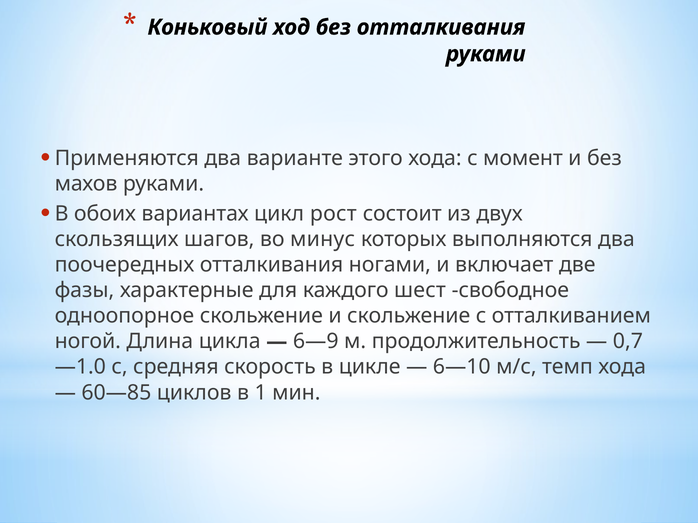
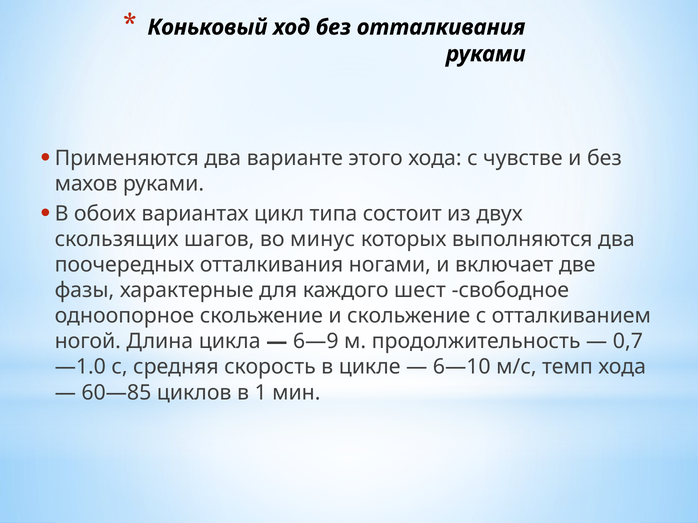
момент: момент -> чувстве
рост: рост -> типа
